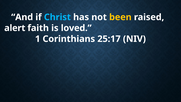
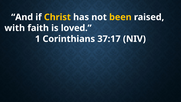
Christ colour: light blue -> yellow
alert: alert -> with
25:17: 25:17 -> 37:17
